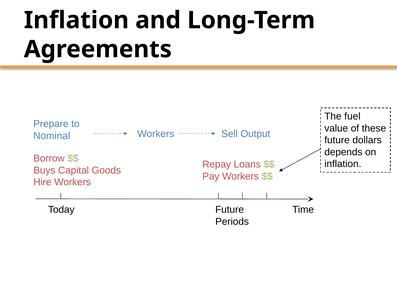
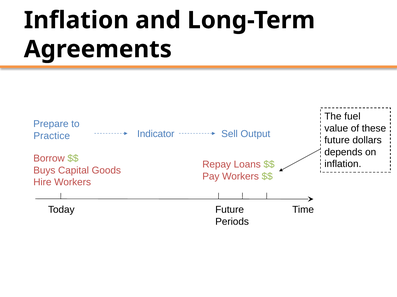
Workers at (156, 134): Workers -> Indicator
Nominal: Nominal -> Practice
